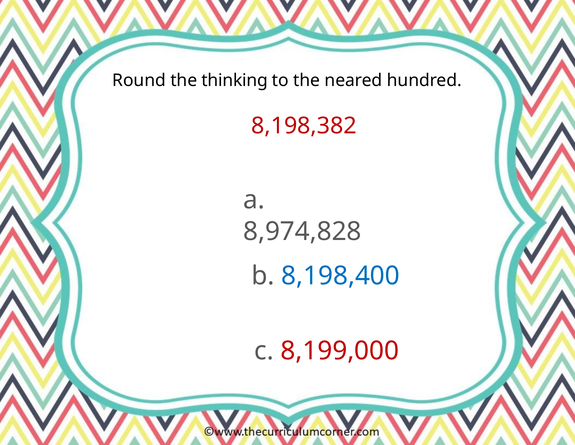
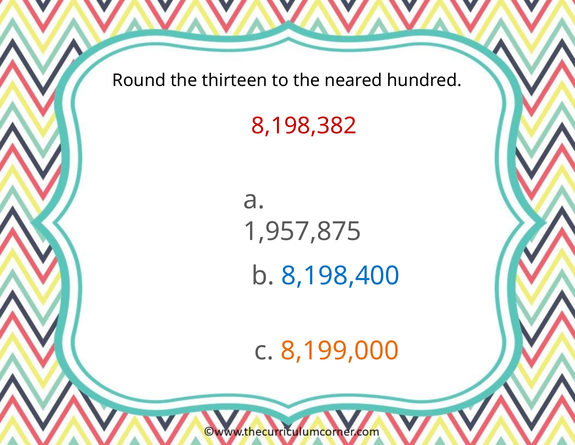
thinking: thinking -> thirteen
8,974,828: 8,974,828 -> 1,957,875
8,199,000 colour: red -> orange
